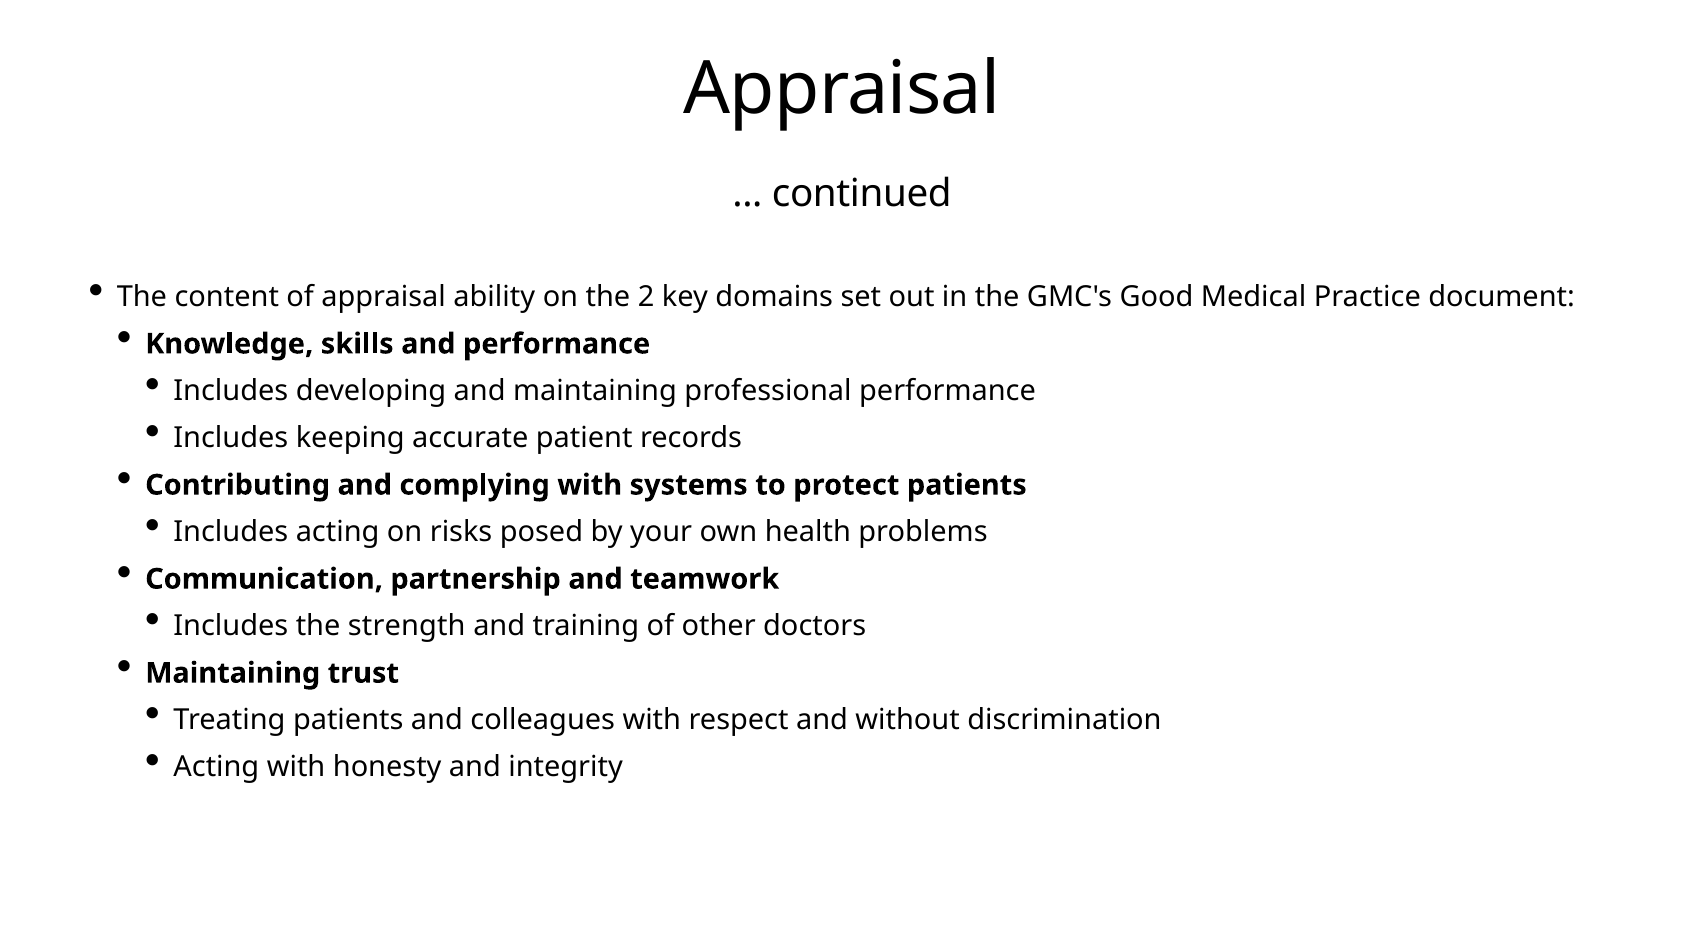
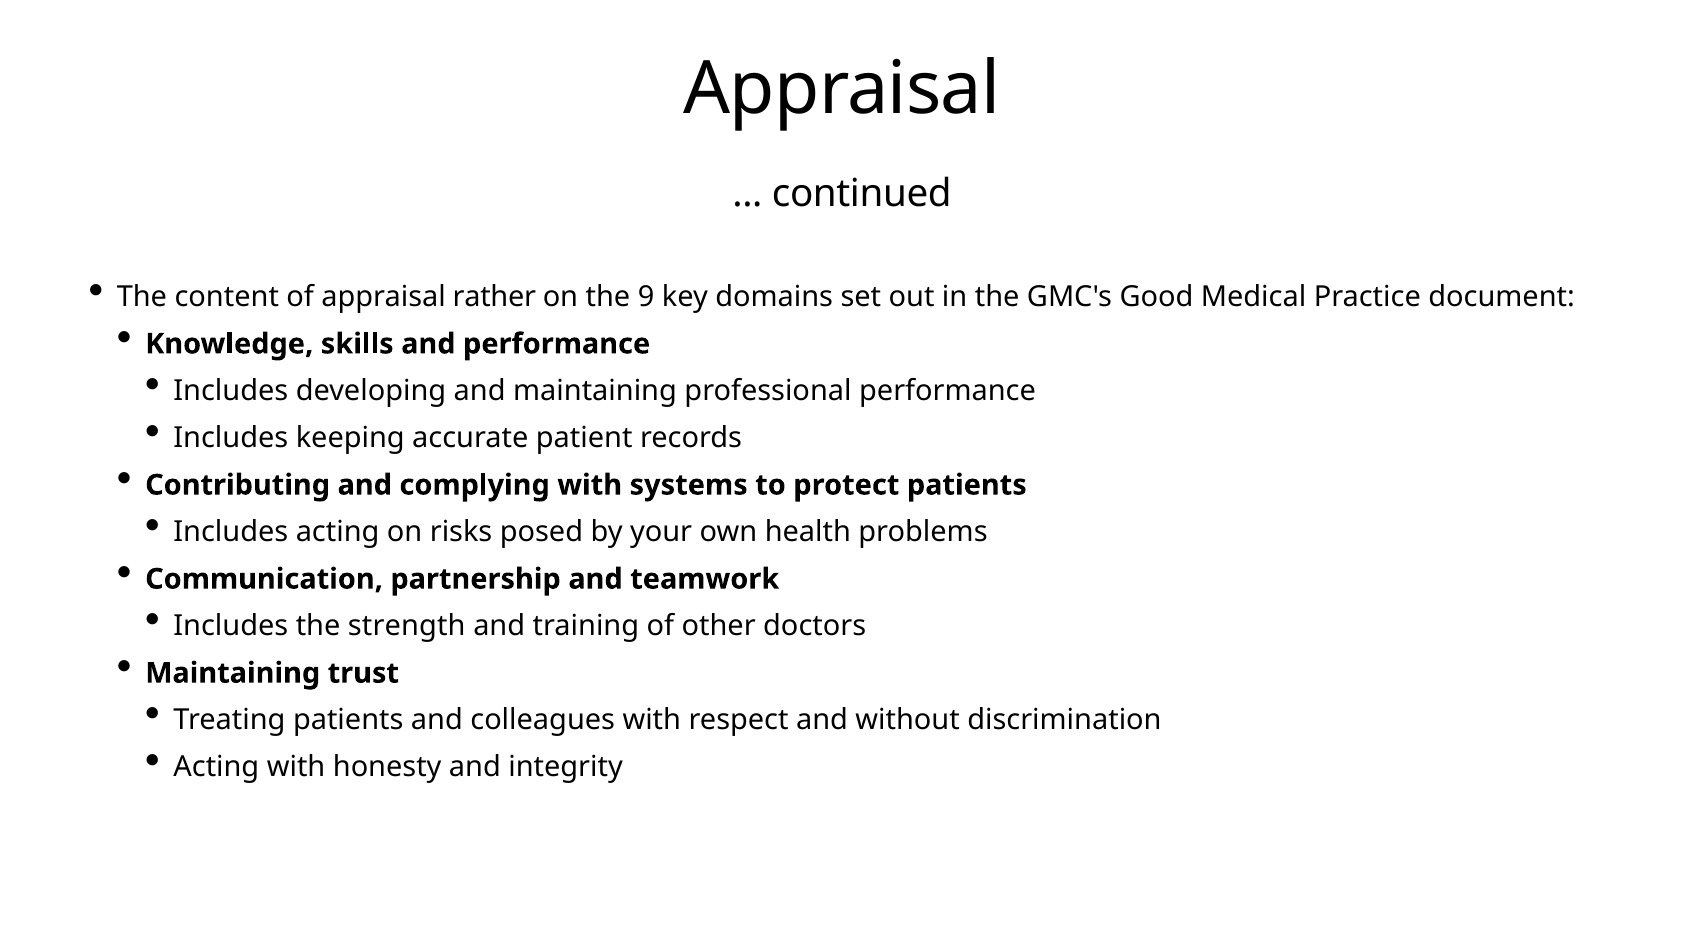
ability: ability -> rather
2: 2 -> 9
